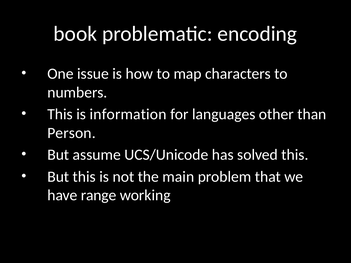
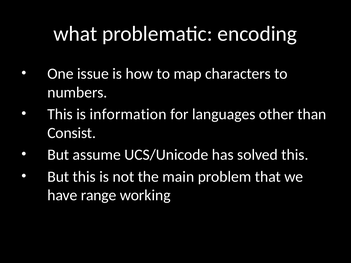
book: book -> what
Person: Person -> Consist
